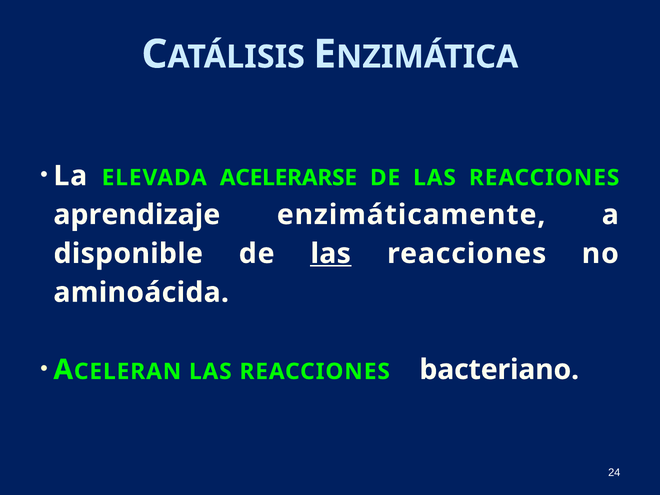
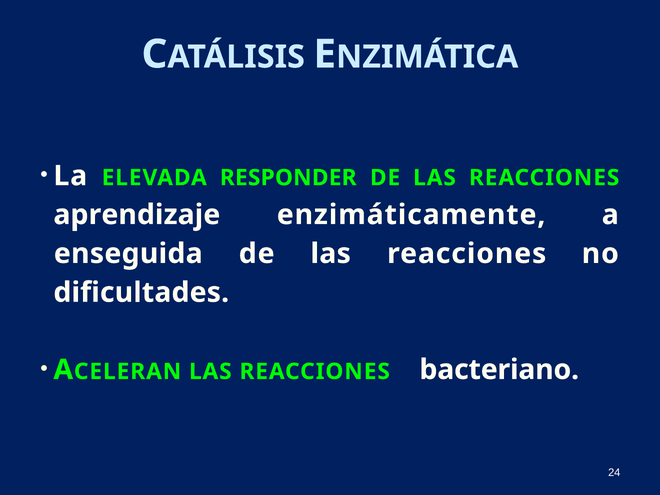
ACELERARSE: ACELERARSE -> RESPONDER
disponible: disponible -> enseguida
las at (331, 254) underline: present -> none
aminoácida: aminoácida -> dificultades
